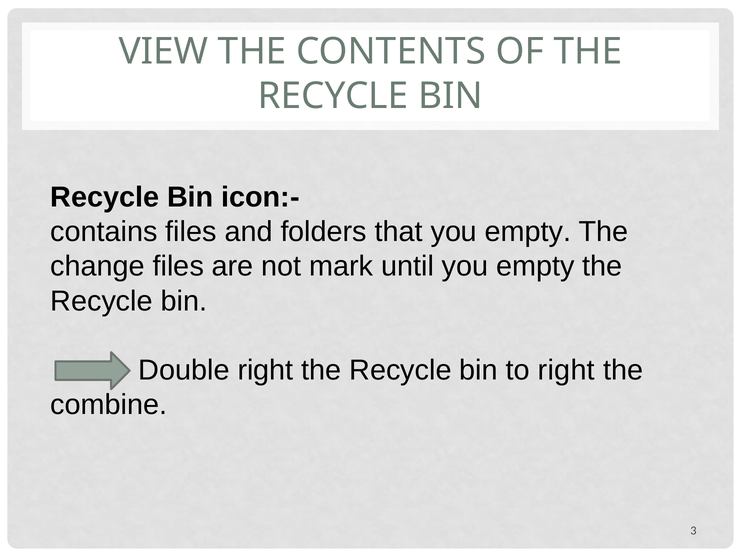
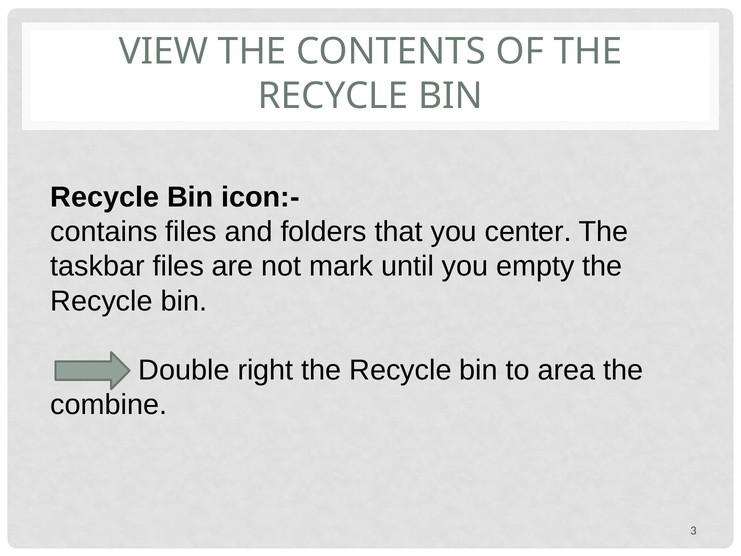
that you empty: empty -> center
change: change -> taskbar
to right: right -> area
